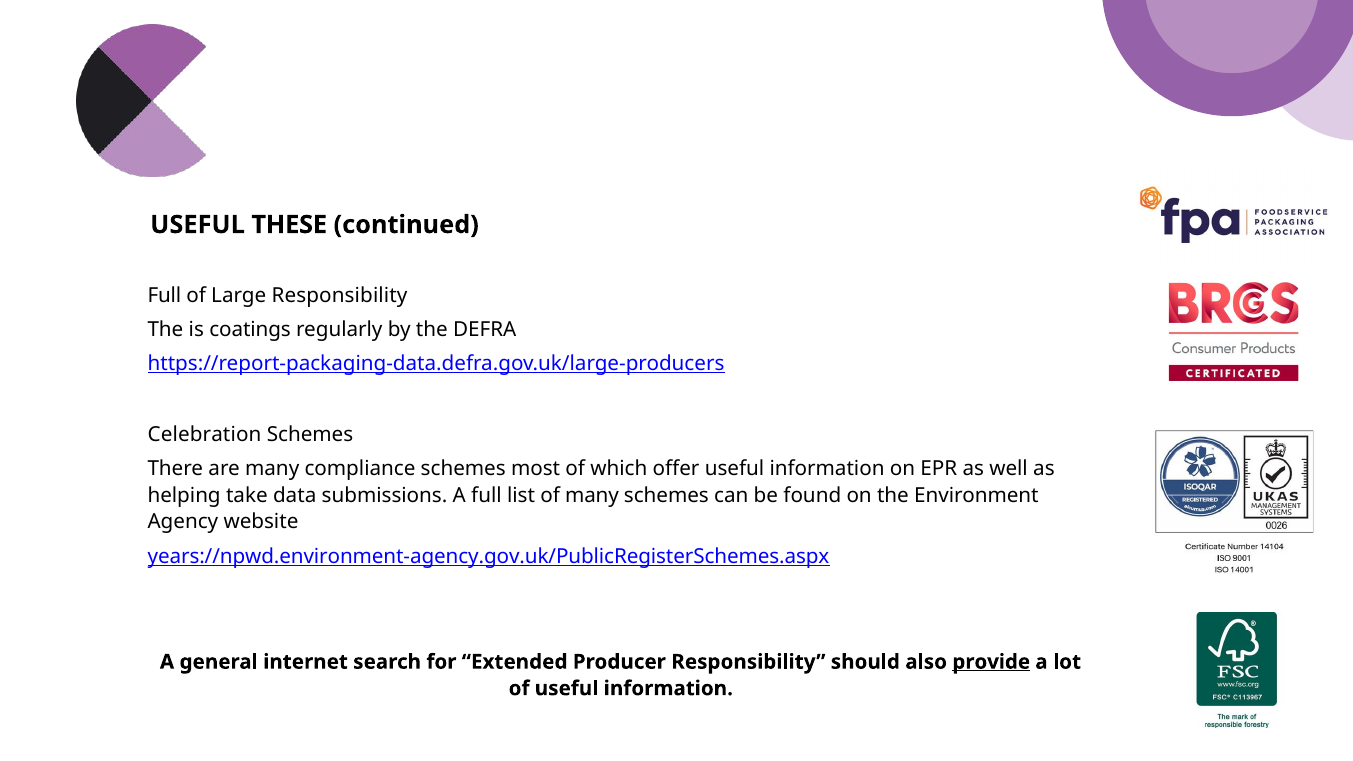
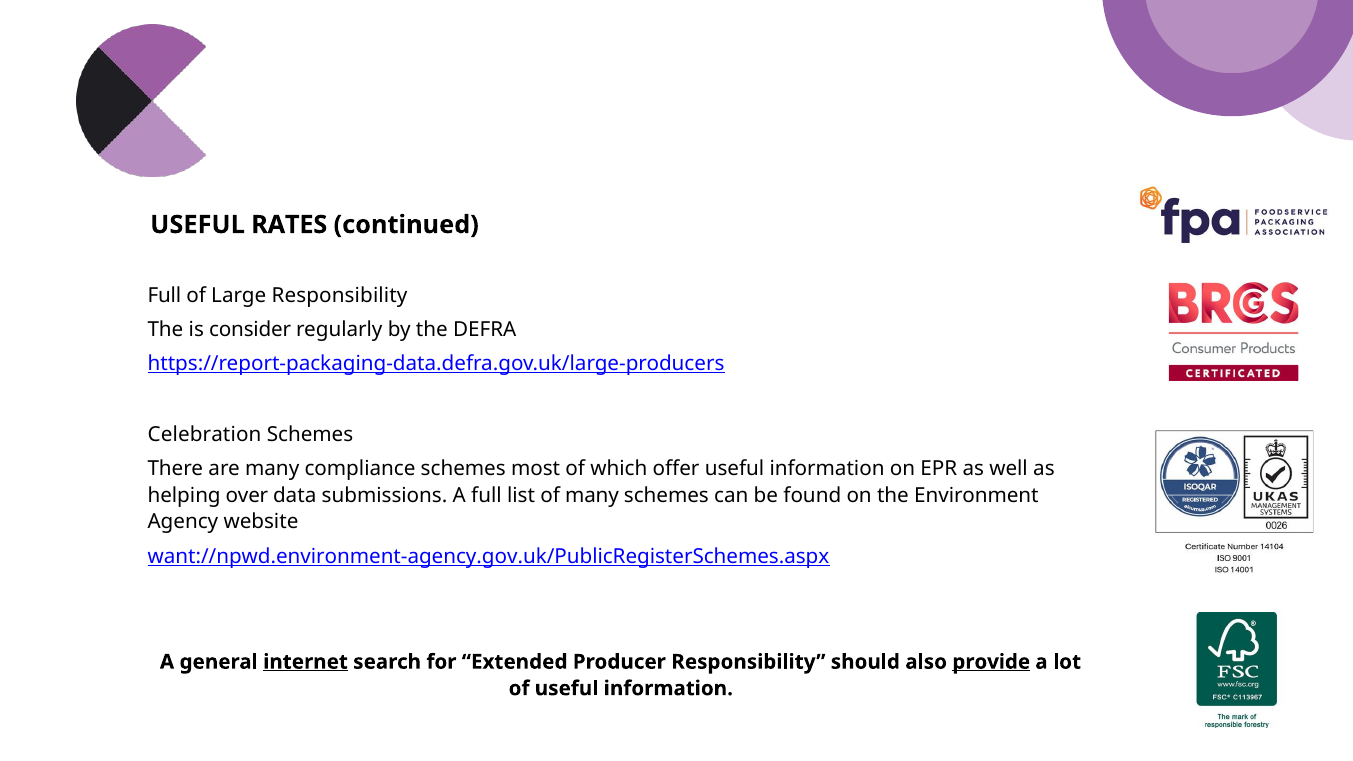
THESE: THESE -> RATES
coatings: coatings -> consider
take: take -> over
years://npwd.environment-agency.gov.uk/PublicRegisterSchemes.aspx: years://npwd.environment-agency.gov.uk/PublicRegisterSchemes.aspx -> want://npwd.environment-agency.gov.uk/PublicRegisterSchemes.aspx
internet underline: none -> present
